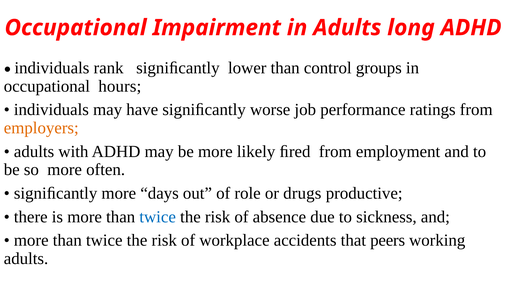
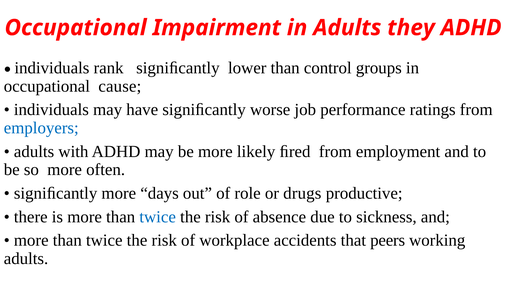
long: long -> they
hours: hours -> cause
employers colour: orange -> blue
